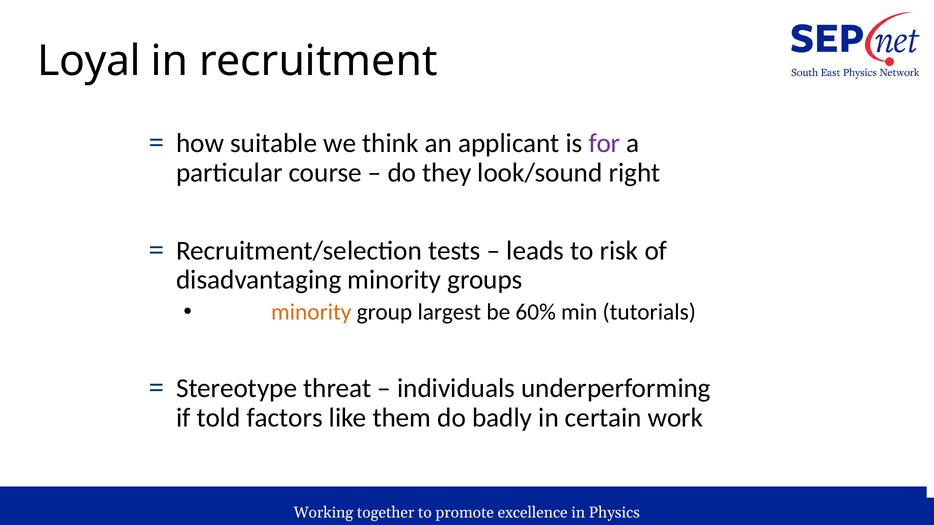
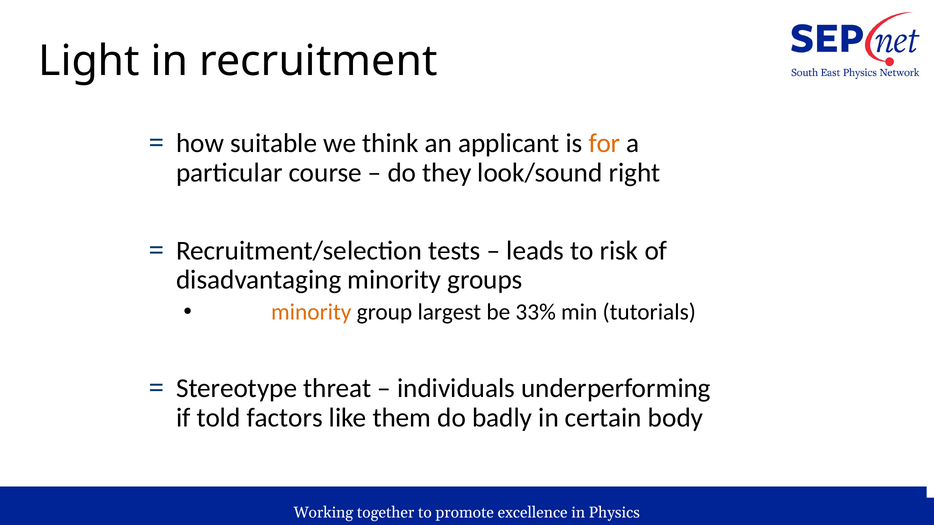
Loyal: Loyal -> Light
for colour: purple -> orange
60%: 60% -> 33%
work: work -> body
